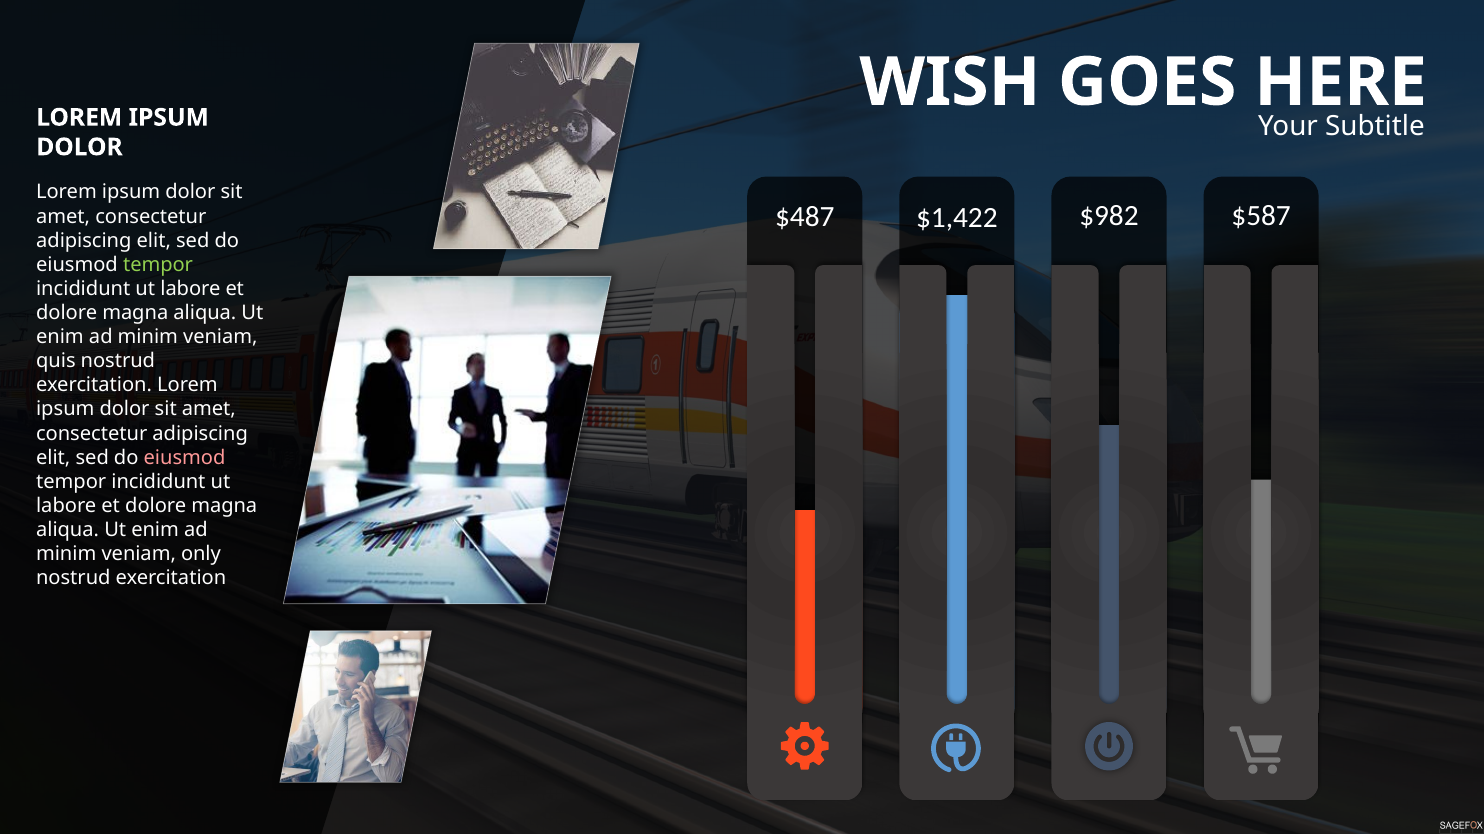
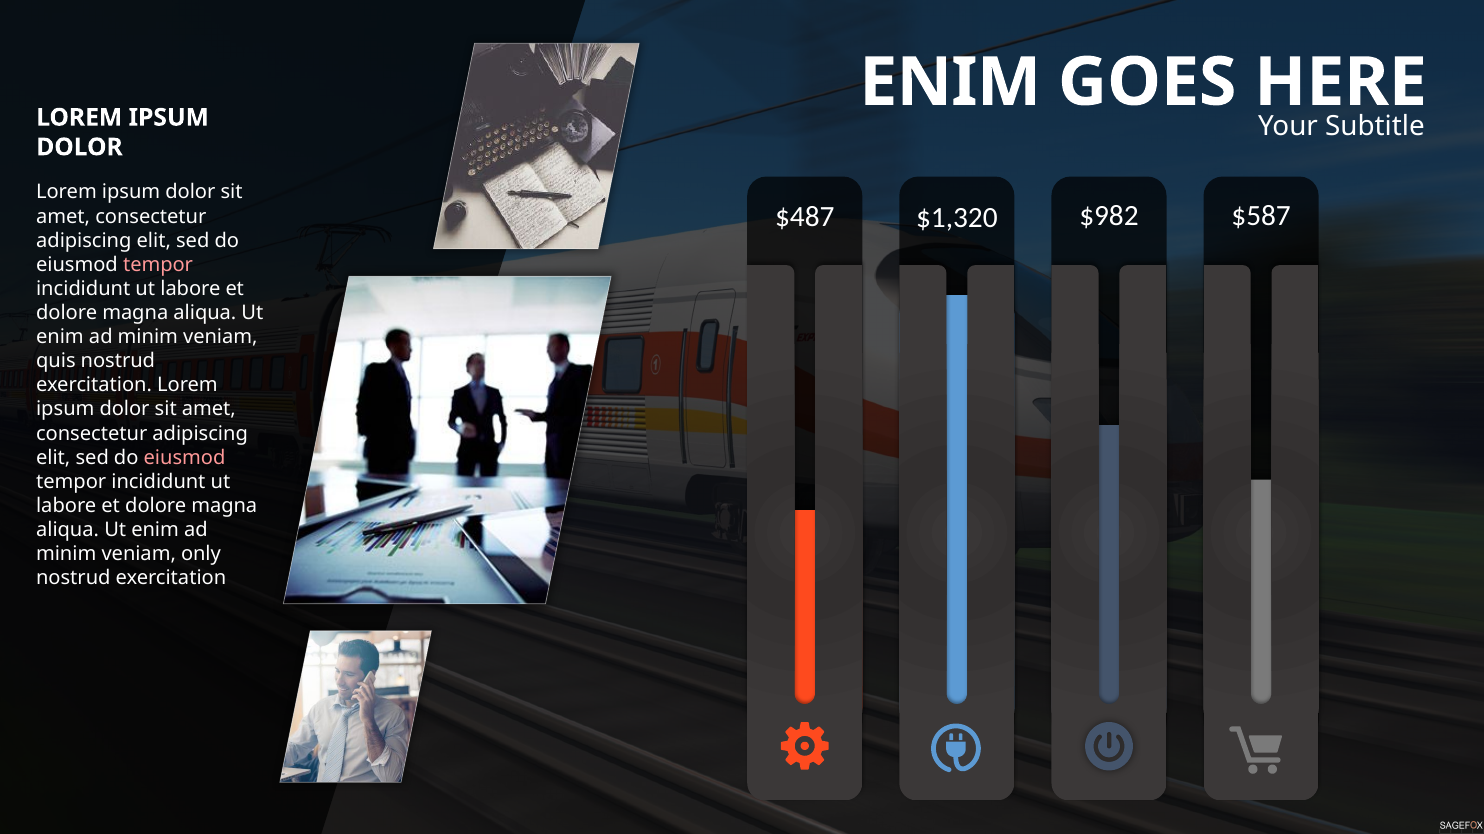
WISH at (950, 82): WISH -> ENIM
$1,422: $1,422 -> $1,320
tempor at (158, 265) colour: light green -> pink
